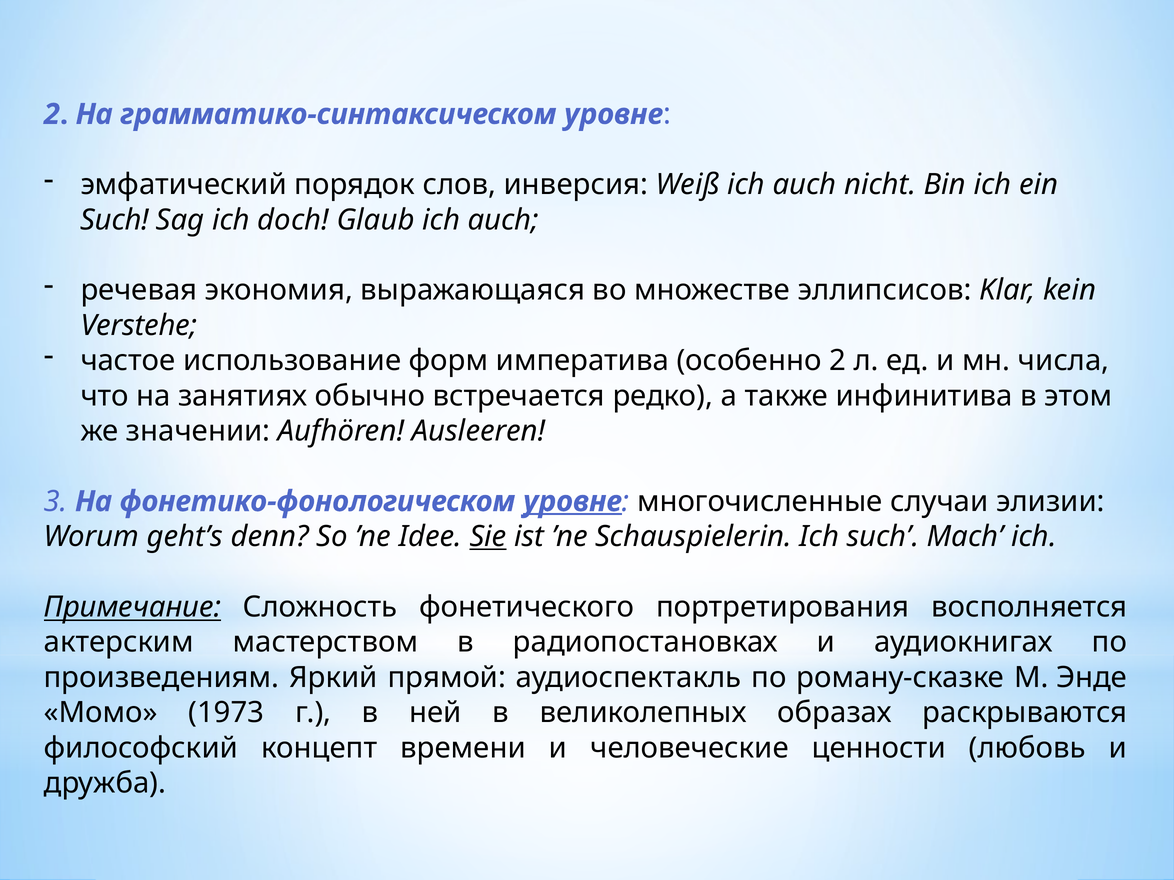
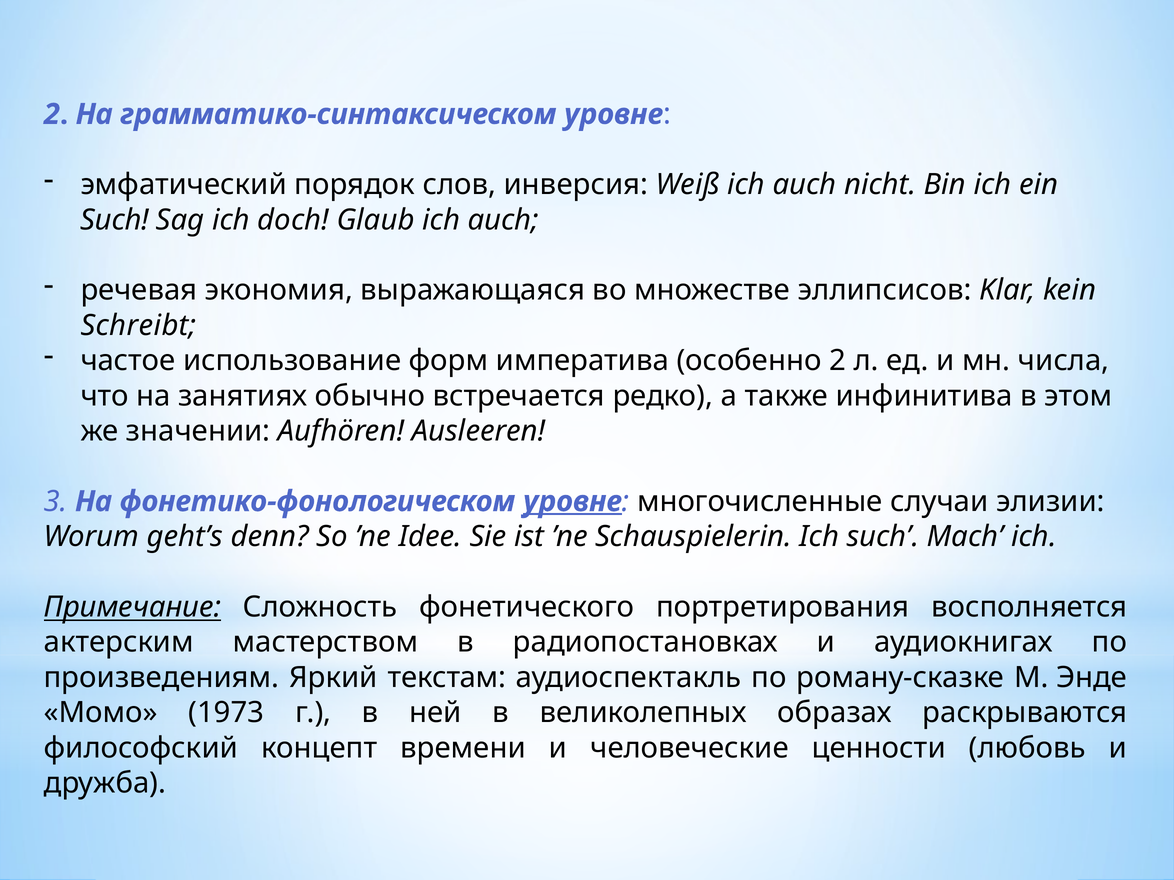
Verstehe: Verstehe -> Schreibt
Sie underline: present -> none
прямой: прямой -> текстам
